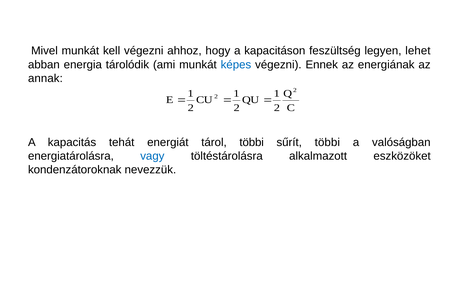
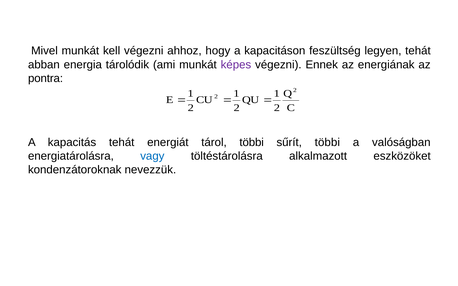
legyen lehet: lehet -> tehát
képes colour: blue -> purple
annak: annak -> pontra
